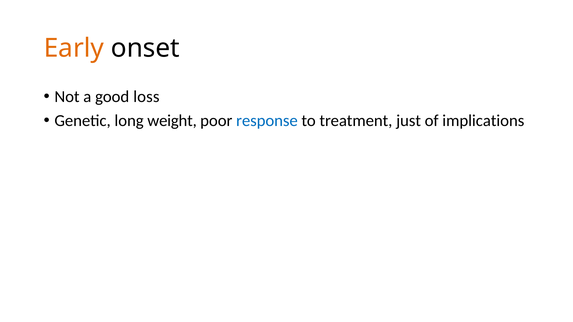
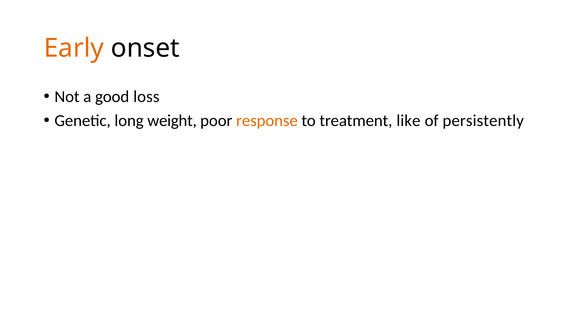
response colour: blue -> orange
just: just -> like
implications: implications -> persistently
